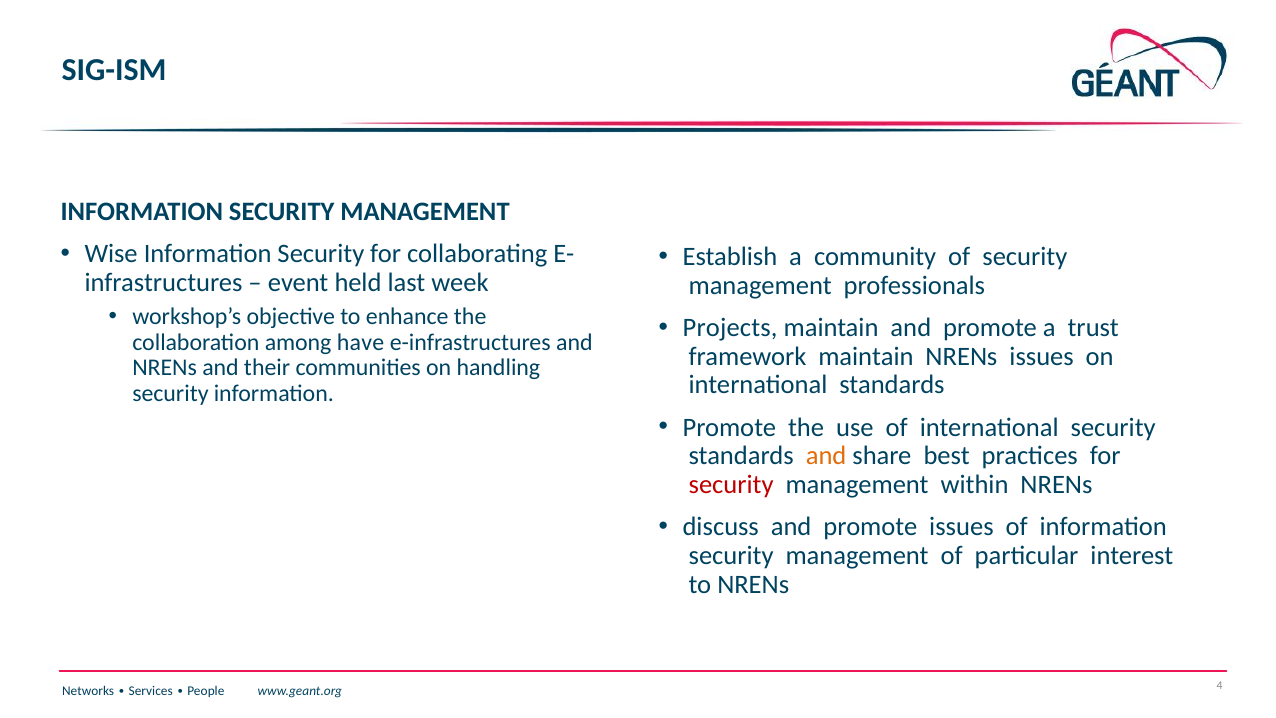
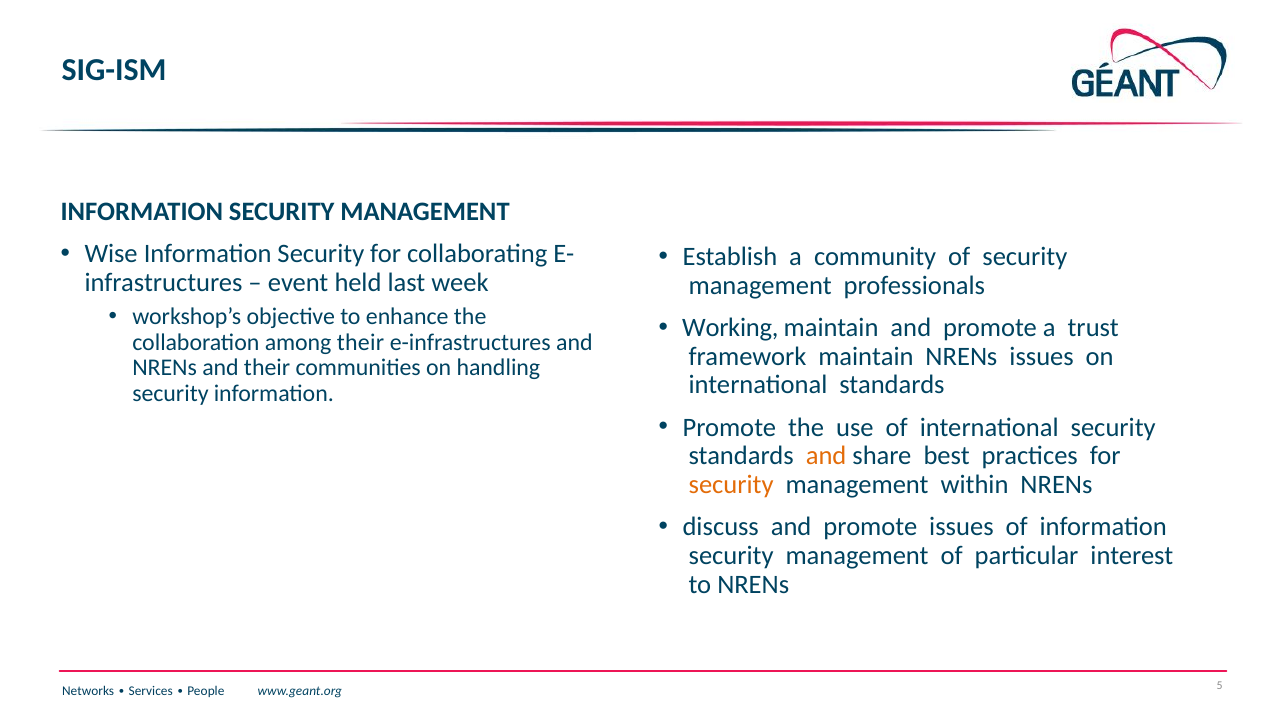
Projects: Projects -> Working
among have: have -> their
security at (731, 485) colour: red -> orange
4: 4 -> 5
